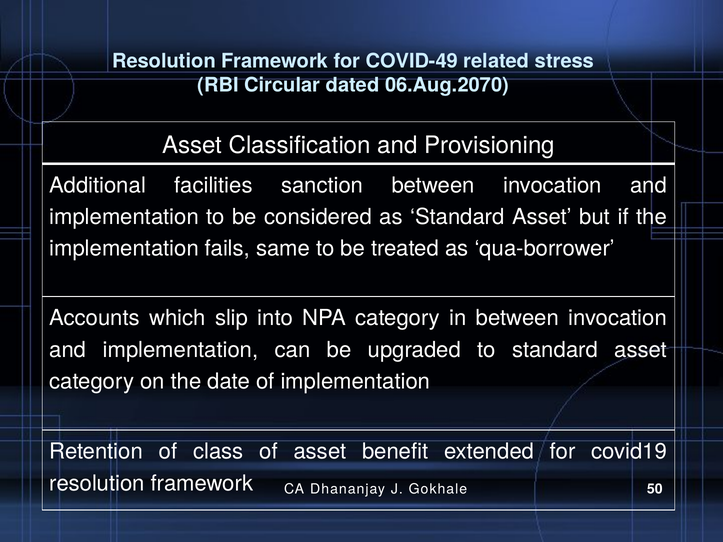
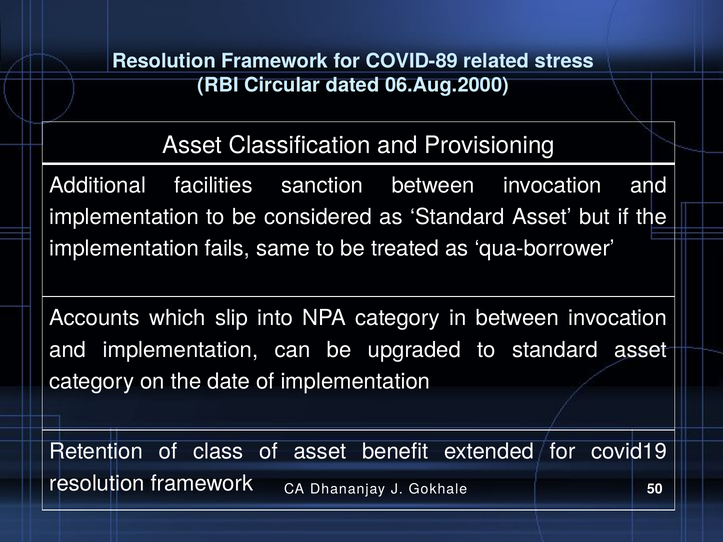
COVID-49: COVID-49 -> COVID-89
06.Aug.2070: 06.Aug.2070 -> 06.Aug.2000
